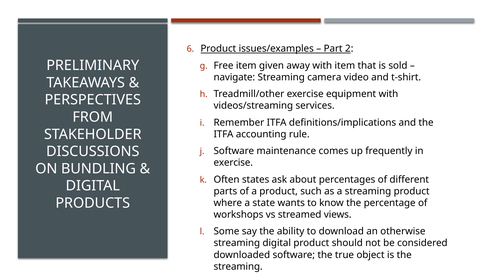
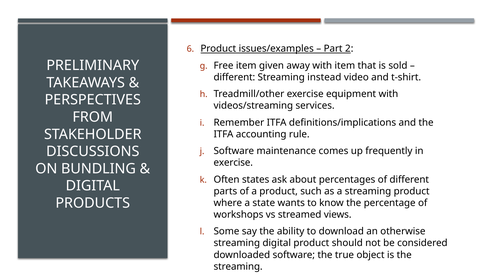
navigate at (234, 77): navigate -> different
camera: camera -> instead
